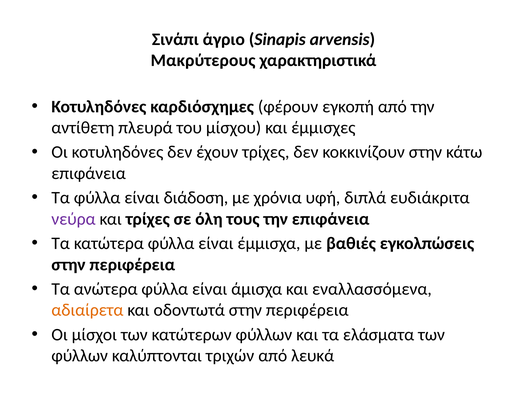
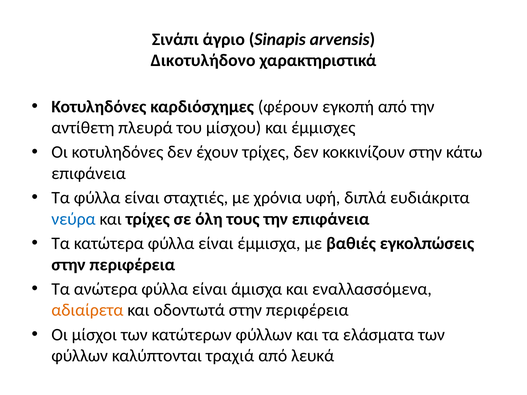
Μακρύτερους: Μακρύτερους -> Δικοτυλήδονο
διάδοση: διάδοση -> σταχτιές
νεύρα colour: purple -> blue
τριχών: τριχών -> τραχιά
